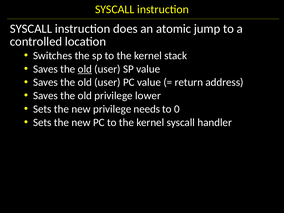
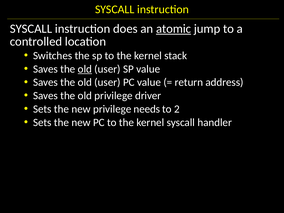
atomic underline: none -> present
lower: lower -> driver
0: 0 -> 2
